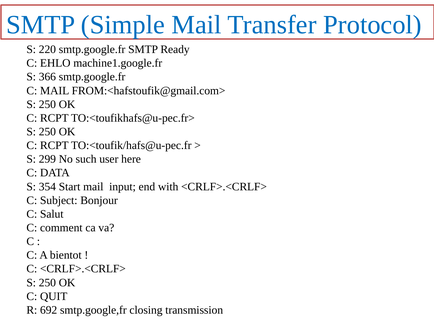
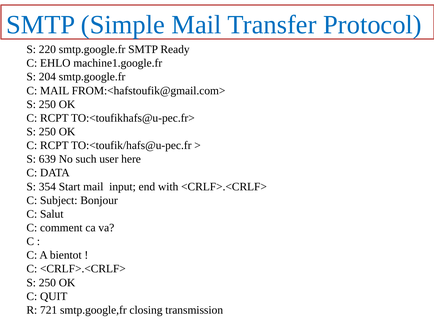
366: 366 -> 204
299: 299 -> 639
692: 692 -> 721
